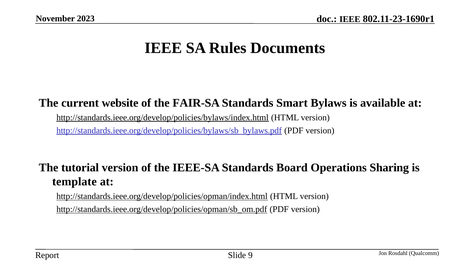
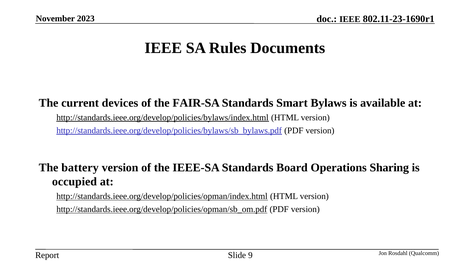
website: website -> devices
tutorial: tutorial -> battery
template: template -> occupied
